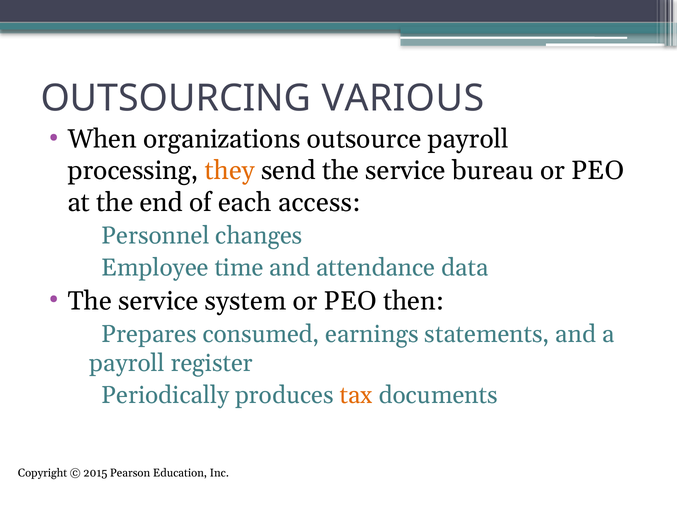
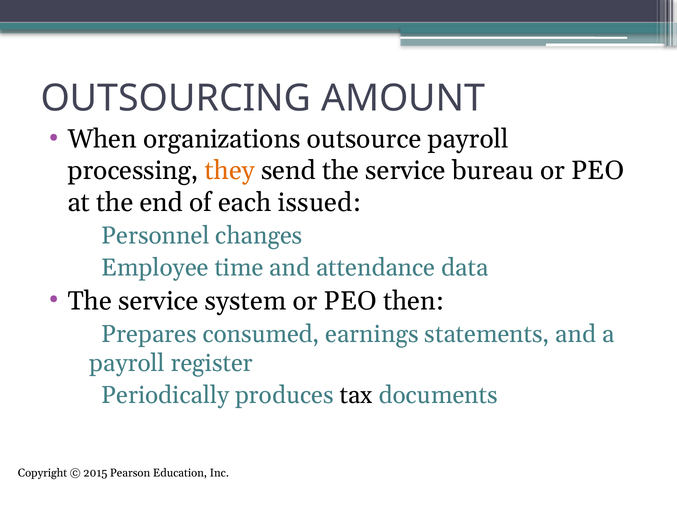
VARIOUS: VARIOUS -> AMOUNT
access: access -> issued
tax colour: orange -> black
